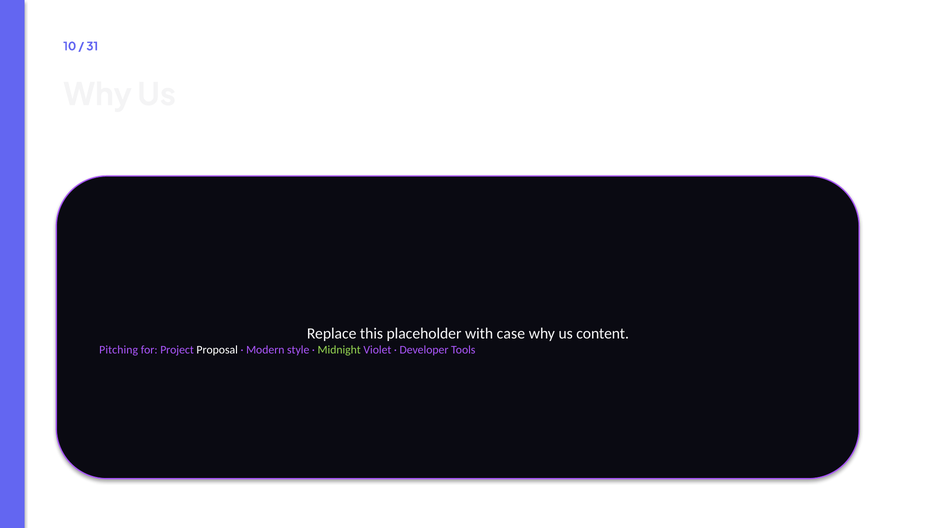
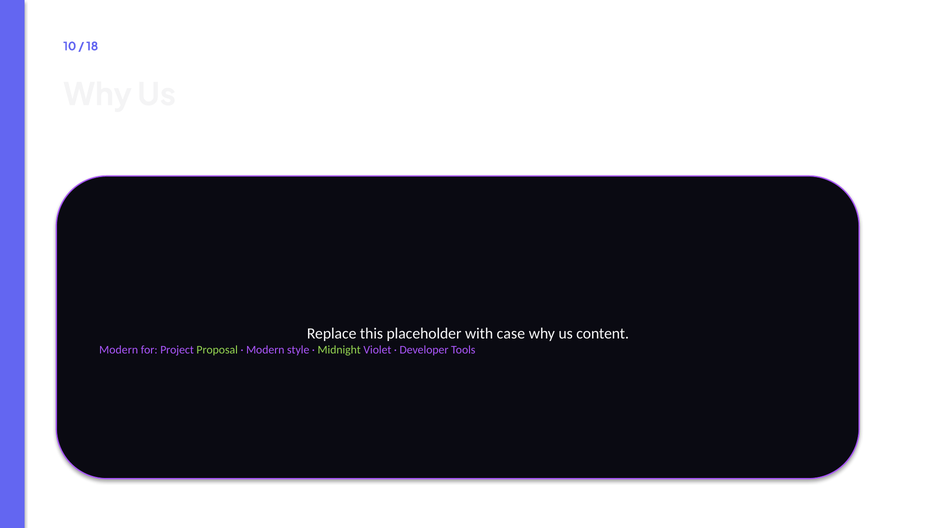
31: 31 -> 18
Pitching at (119, 350): Pitching -> Modern
Proposal colour: white -> light green
